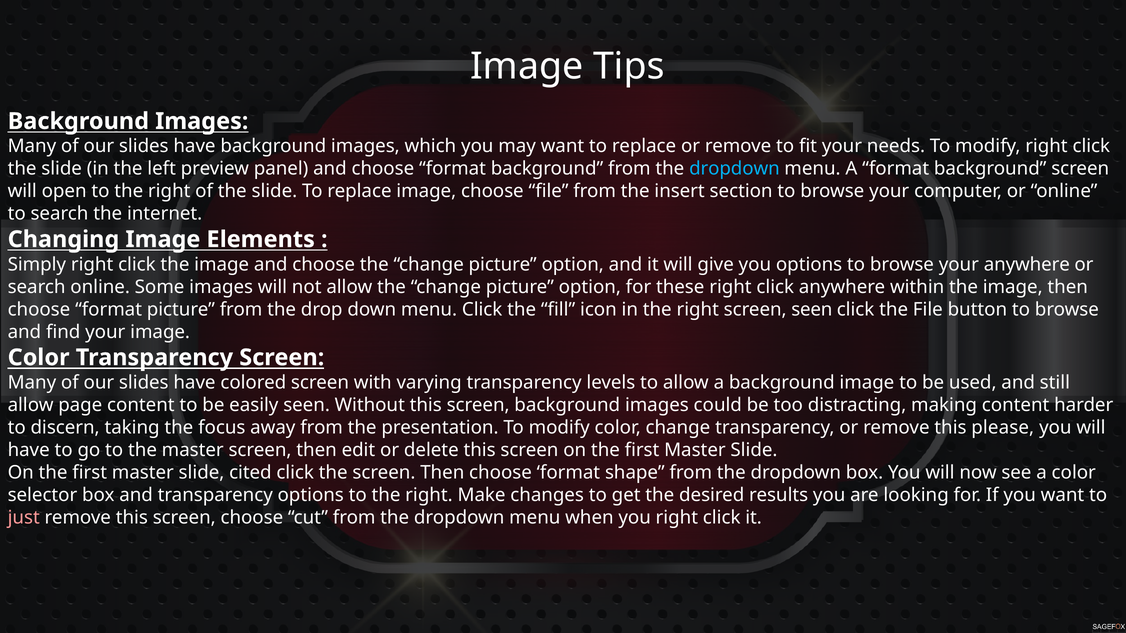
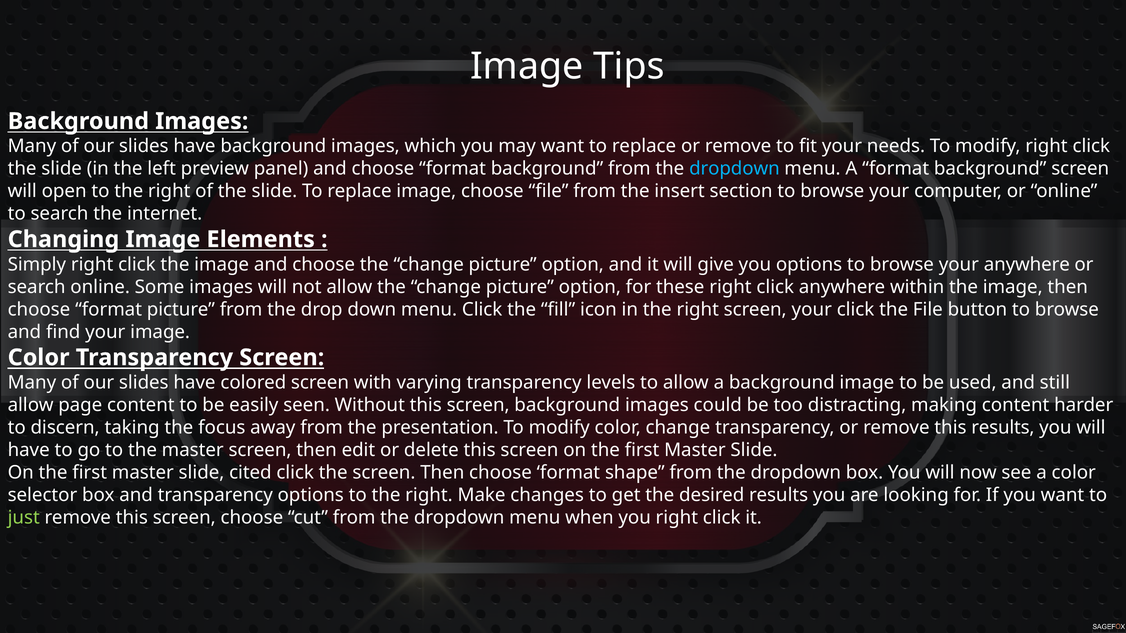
screen seen: seen -> your
this please: please -> results
just colour: pink -> light green
